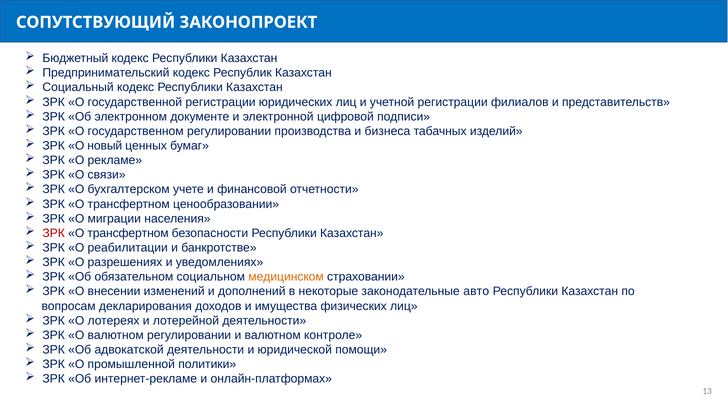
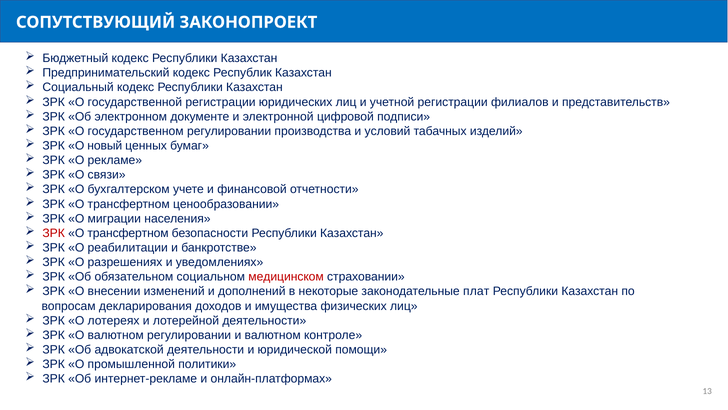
бизнеса: бизнеса -> условий
медицинском colour: orange -> red
авто: авто -> плат
